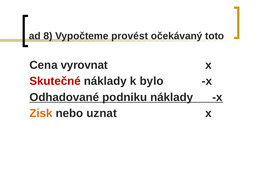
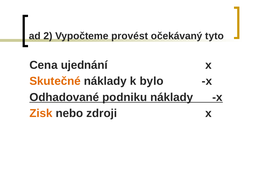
8: 8 -> 2
toto: toto -> tyto
vyrovnat: vyrovnat -> ujednání
Skutečné colour: red -> orange
uznat: uznat -> zdroji
